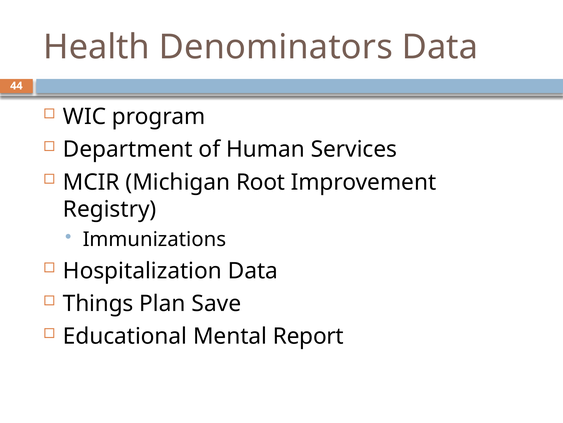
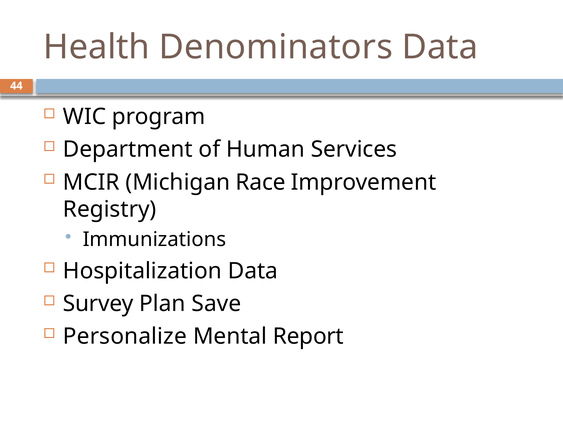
Root: Root -> Race
Things: Things -> Survey
Educational: Educational -> Personalize
